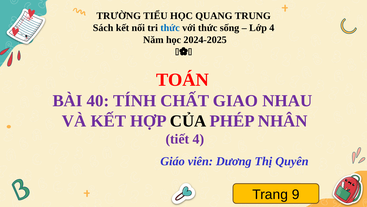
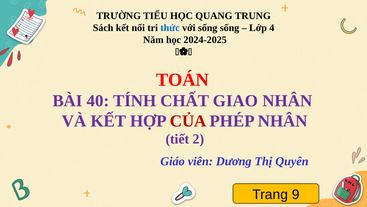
với thức: thức -> sống
GIAO NHAU: NHAU -> NHÂN
CỦA colour: black -> red
tiết 4: 4 -> 2
